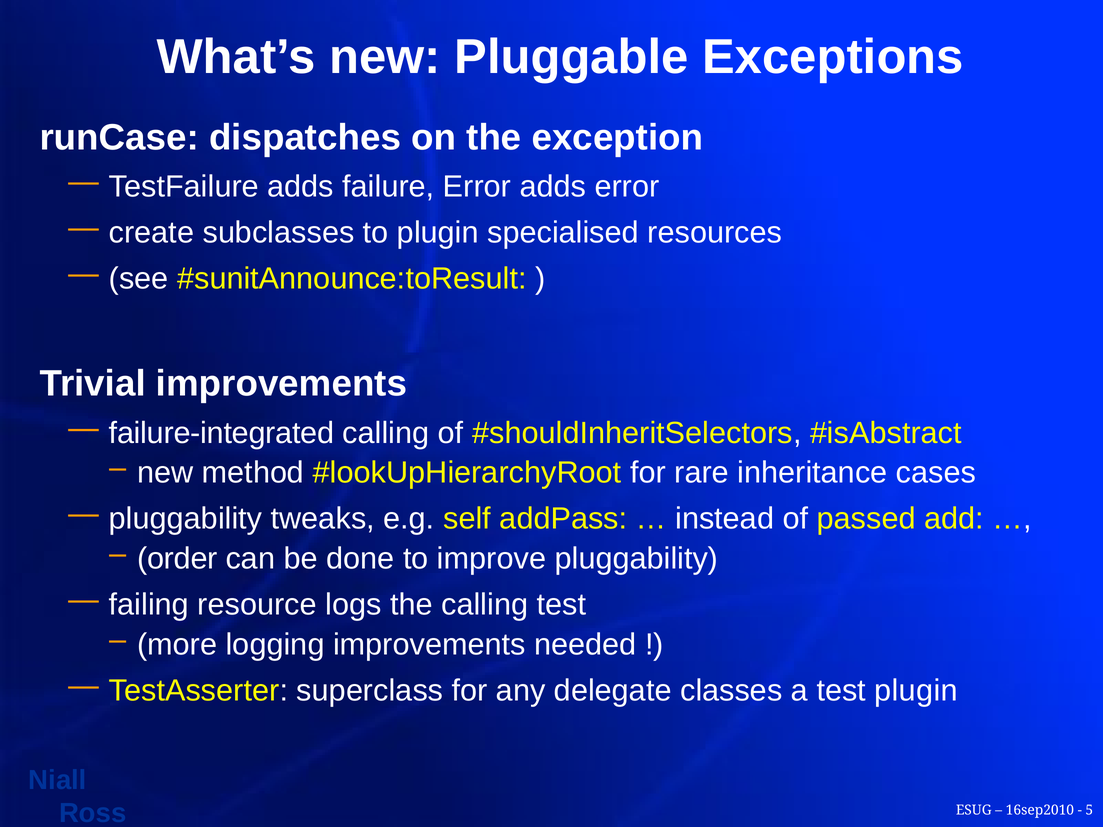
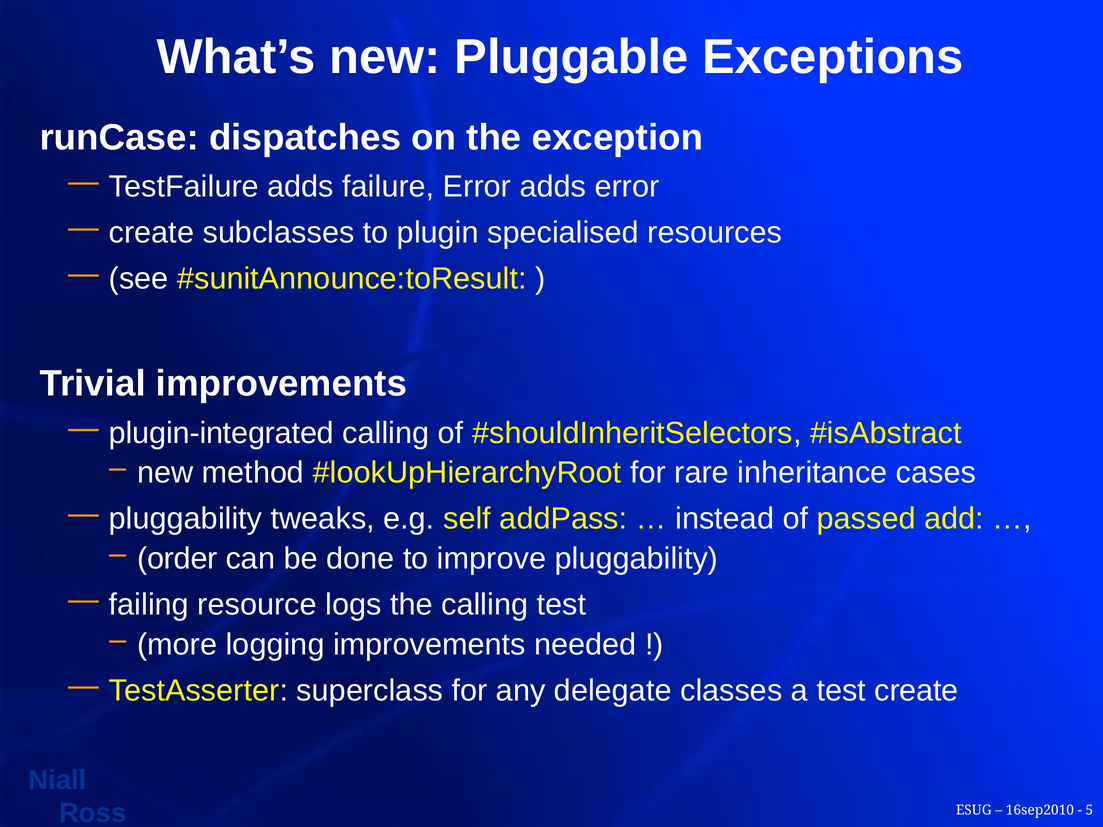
failure-integrated: failure-integrated -> plugin-integrated
test plugin: plugin -> create
